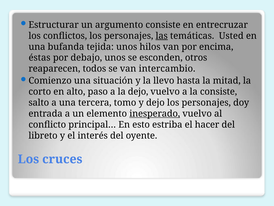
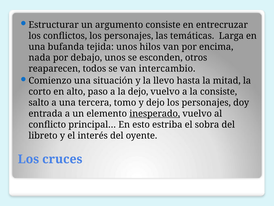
las underline: present -> none
Usted: Usted -> Larga
éstas: éstas -> nada
hacer: hacer -> sobra
